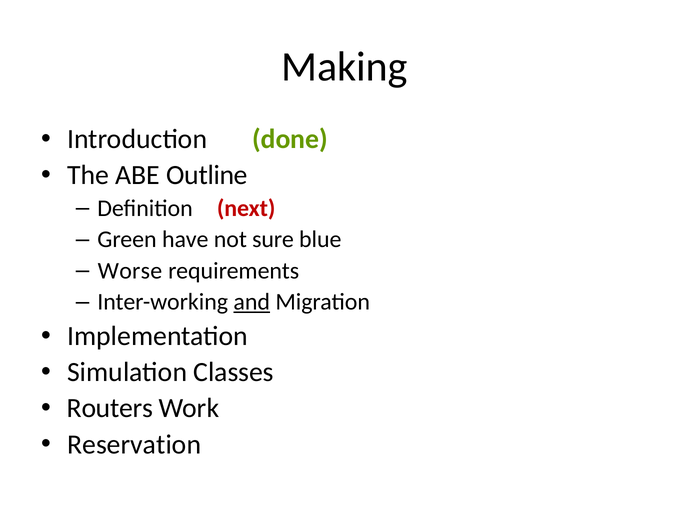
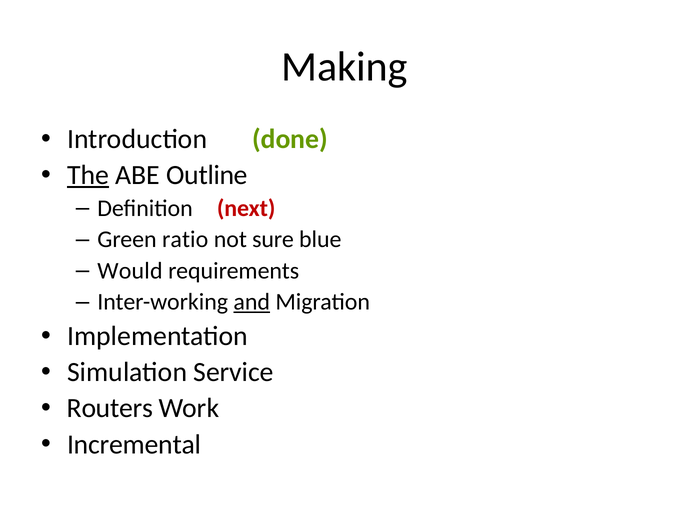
The underline: none -> present
have: have -> ratio
Worse: Worse -> Would
Classes: Classes -> Service
Reservation: Reservation -> Incremental
